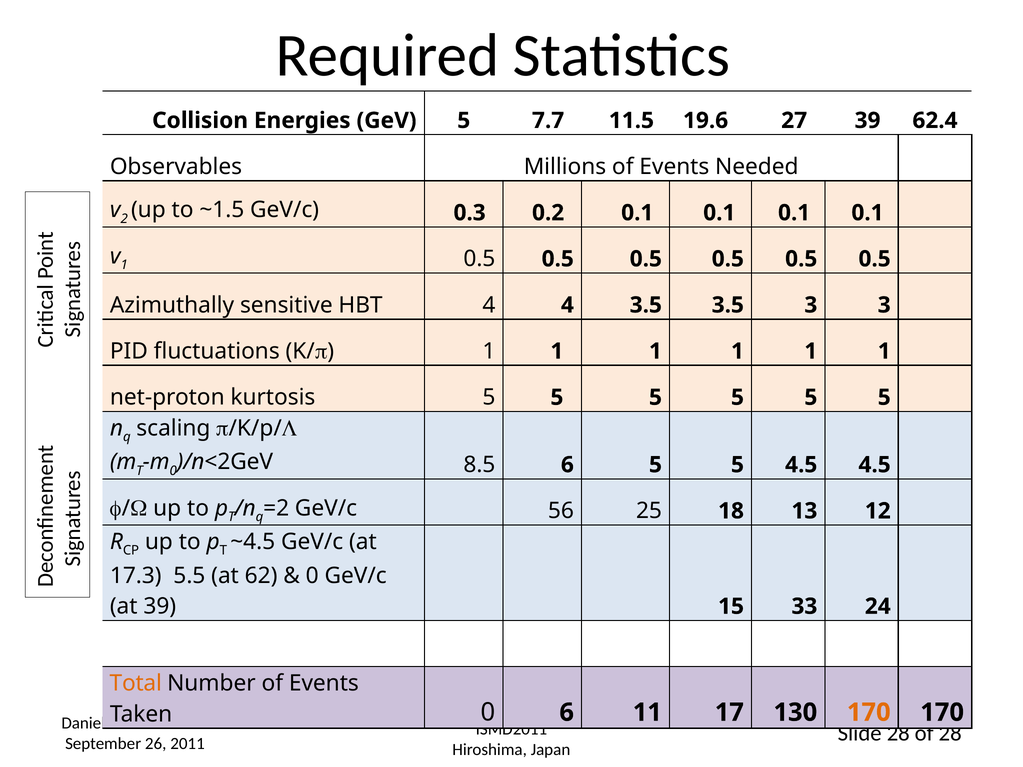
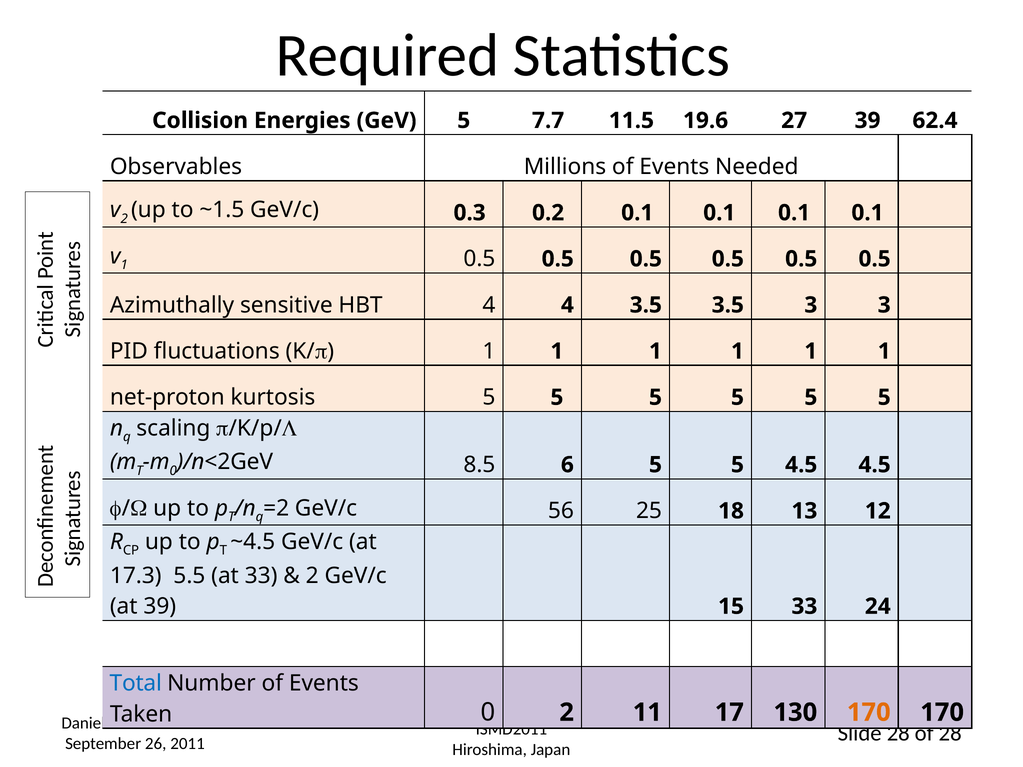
at 62: 62 -> 33
0 at (312, 576): 0 -> 2
Total colour: orange -> blue
0 6: 6 -> 2
